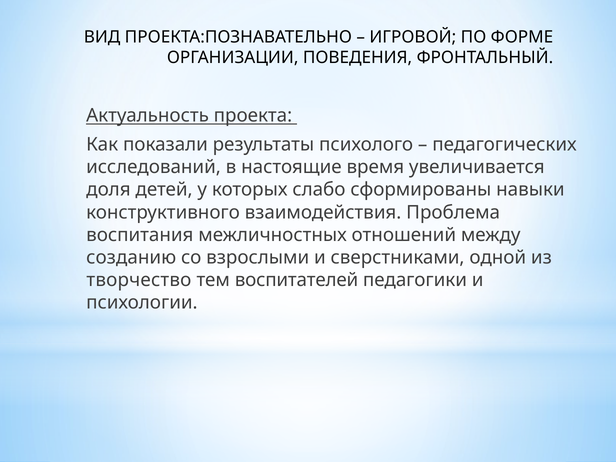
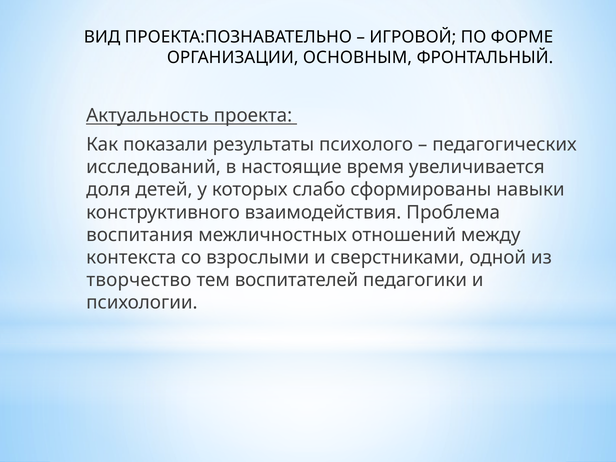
ПОВЕДЕНИЯ: ПОВЕДЕНИЯ -> ОСНОВНЫМ
созданию: созданию -> контекста
